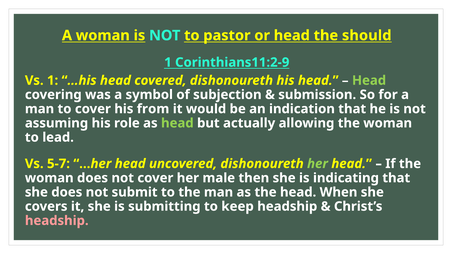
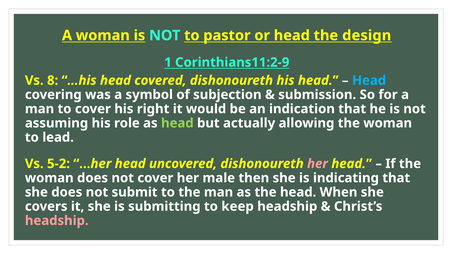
should: should -> design
Vs 1: 1 -> 8
Head at (369, 81) colour: light green -> light blue
from: from -> right
5-7: 5-7 -> 5-2
her at (318, 164) colour: light green -> pink
